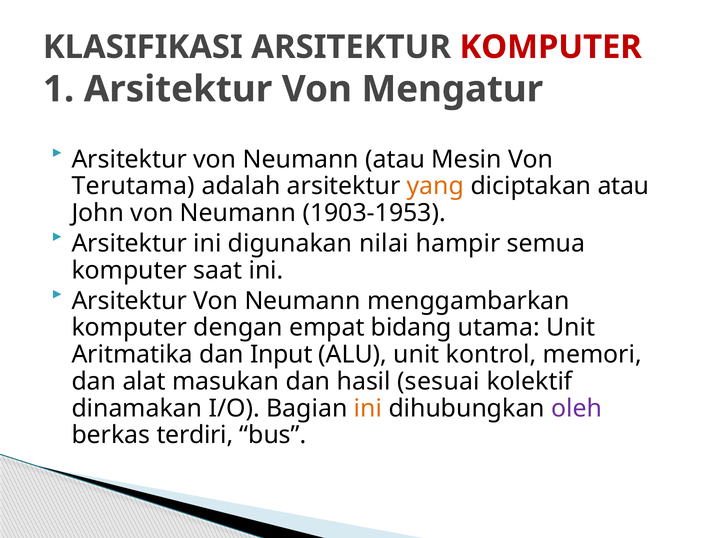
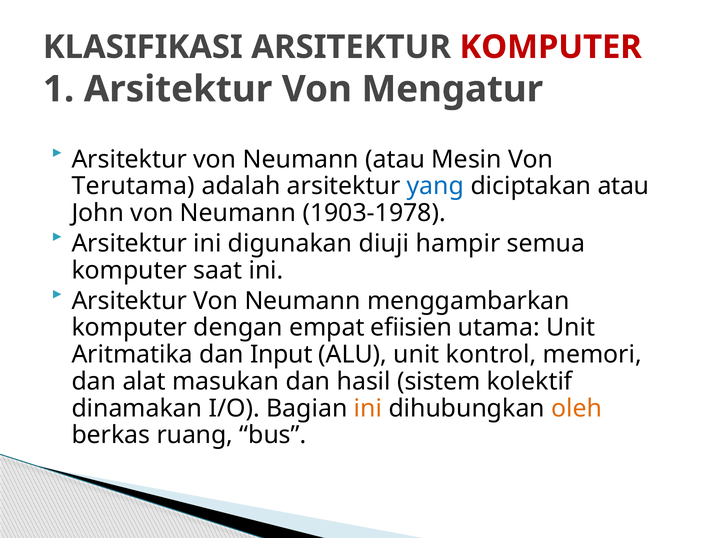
yang colour: orange -> blue
1903-1953: 1903-1953 -> 1903-1978
nilai: nilai -> diuji
bidang: bidang -> efiisien
sesuai: sesuai -> sistem
oleh colour: purple -> orange
terdiri: terdiri -> ruang
